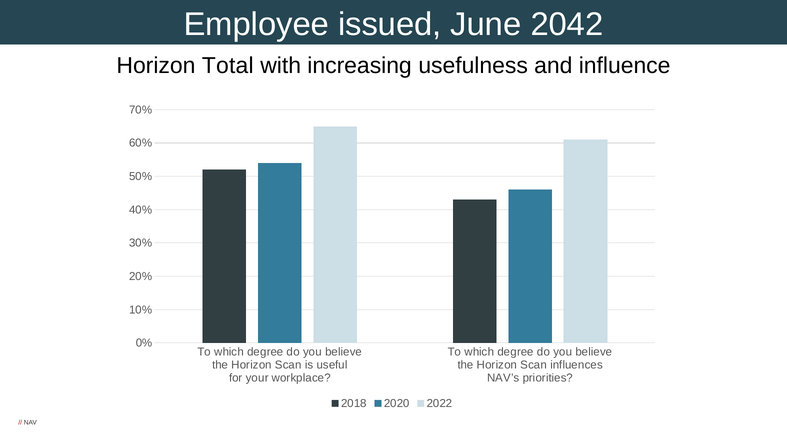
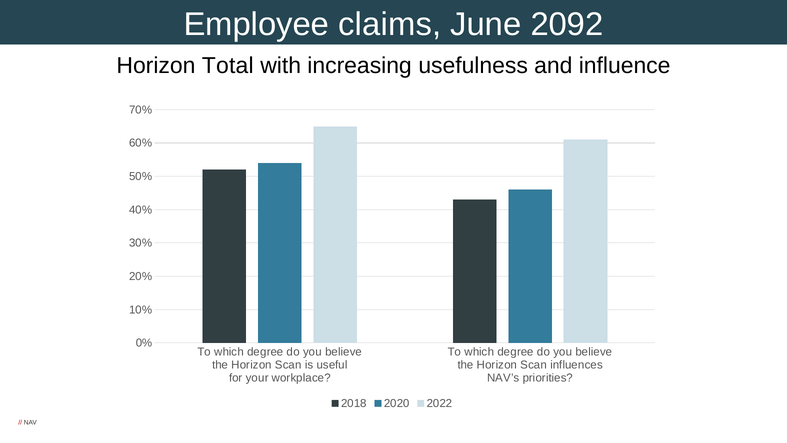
issued: issued -> claims
2042: 2042 -> 2092
